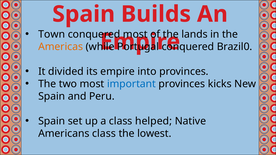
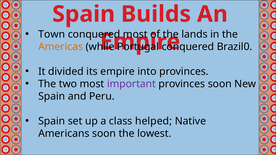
important colour: blue -> purple
provinces kicks: kicks -> soon
Americans class: class -> soon
